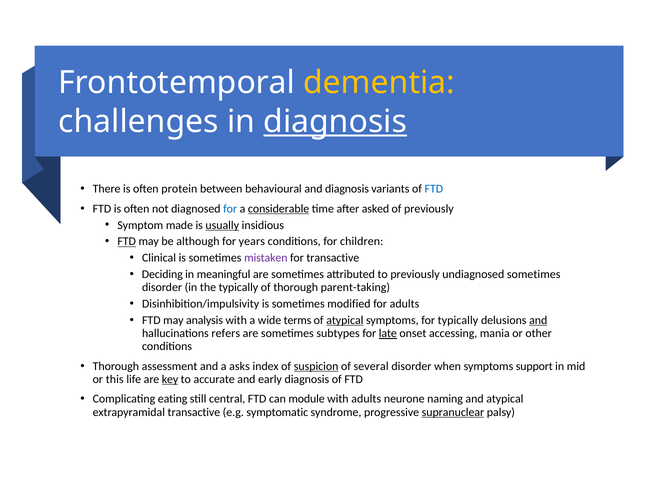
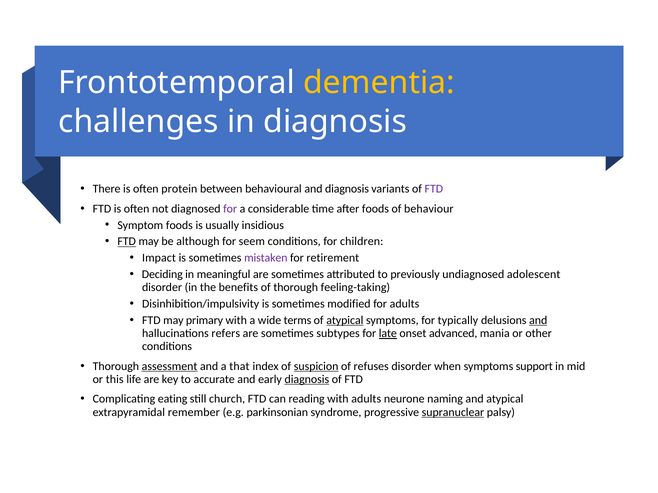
diagnosis at (335, 122) underline: present -> none
FTD at (434, 189) colour: blue -> purple
for at (230, 209) colour: blue -> purple
considerable underline: present -> none
after asked: asked -> foods
of previously: previously -> behaviour
Symptom made: made -> foods
usually underline: present -> none
years: years -> seem
Clinical: Clinical -> Impact
for transactive: transactive -> retirement
undiagnosed sometimes: sometimes -> adolescent
the typically: typically -> benefits
parent-taking: parent-taking -> feeling-taking
analysis: analysis -> primary
accessing: accessing -> advanced
assessment underline: none -> present
asks: asks -> that
several: several -> refuses
key underline: present -> none
diagnosis at (307, 380) underline: none -> present
central: central -> church
module: module -> reading
extrapyramidal transactive: transactive -> remember
symptomatic: symptomatic -> parkinsonian
